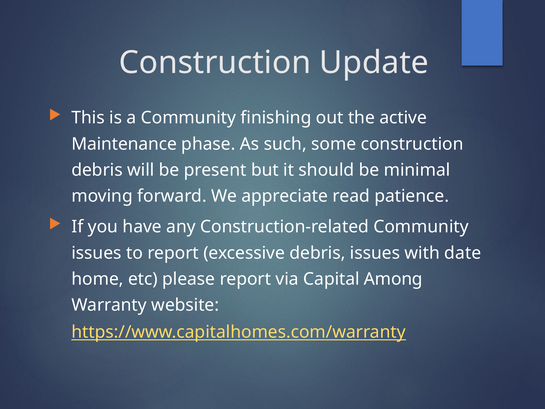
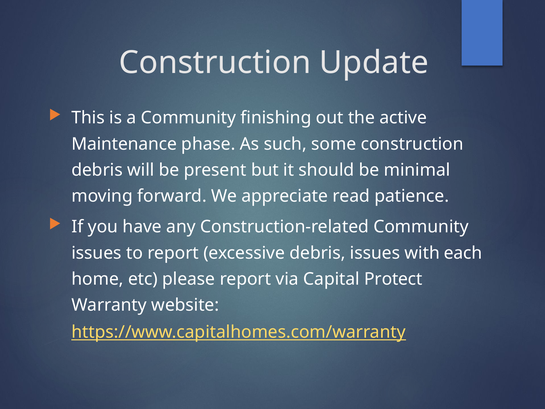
date: date -> each
Among: Among -> Protect
